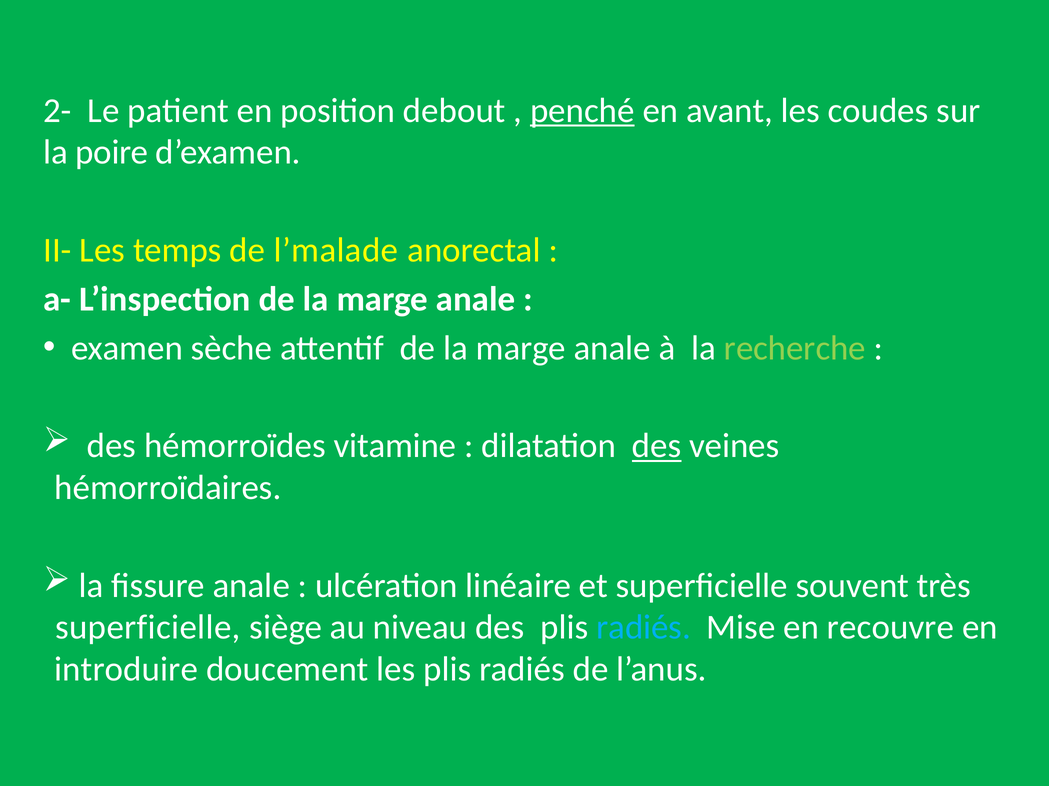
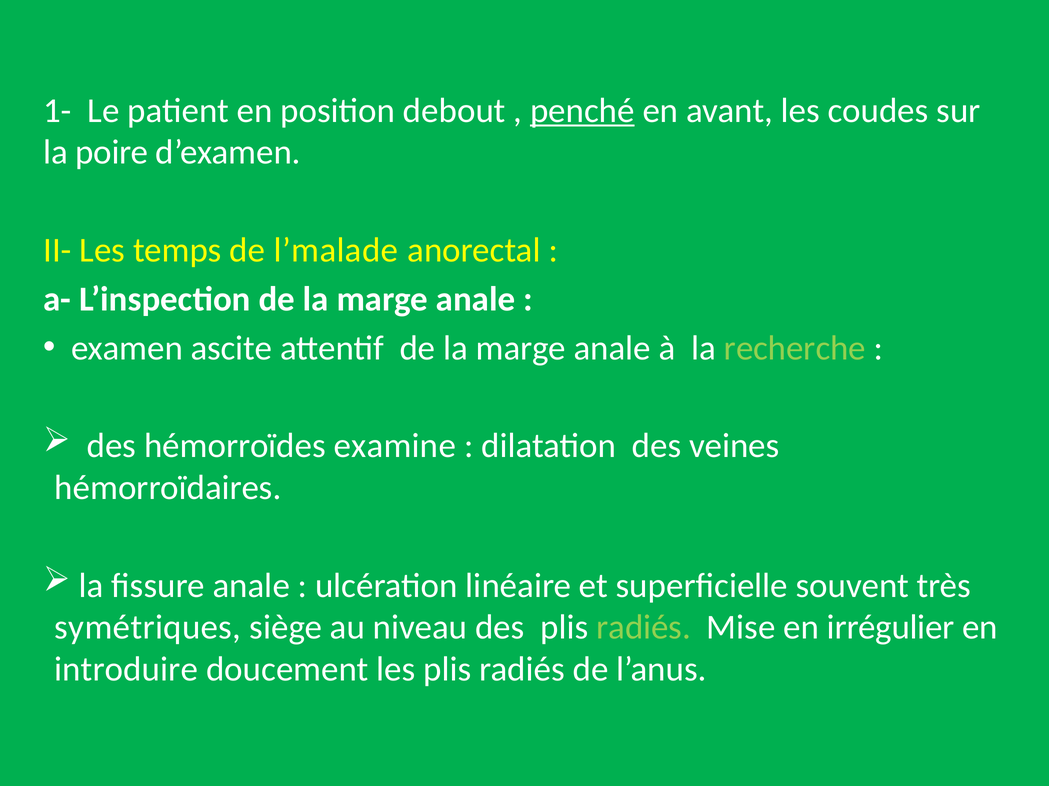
2-: 2- -> 1-
sèche: sèche -> ascite
vitamine: vitamine -> examine
des at (657, 446) underline: present -> none
superficielle at (148, 628): superficielle -> symétriques
radiés at (644, 628) colour: light blue -> light green
recouvre: recouvre -> irrégulier
